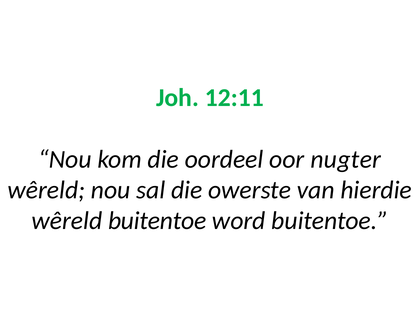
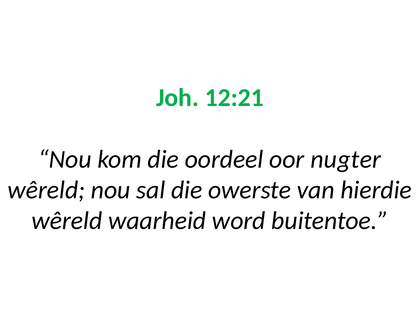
12:11: 12:11 -> 12:21
wêreld buitentoe: buitentoe -> waarheid
